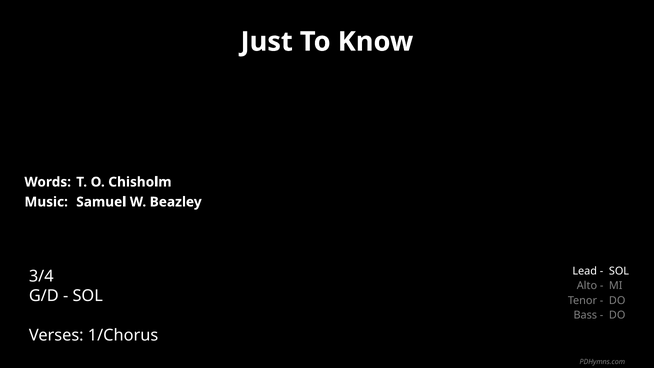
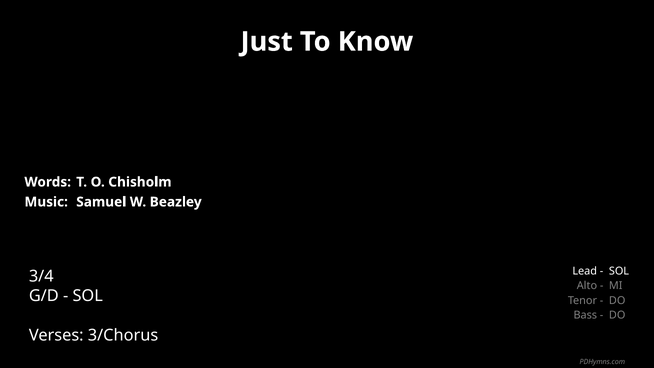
1/Chorus: 1/Chorus -> 3/Chorus
